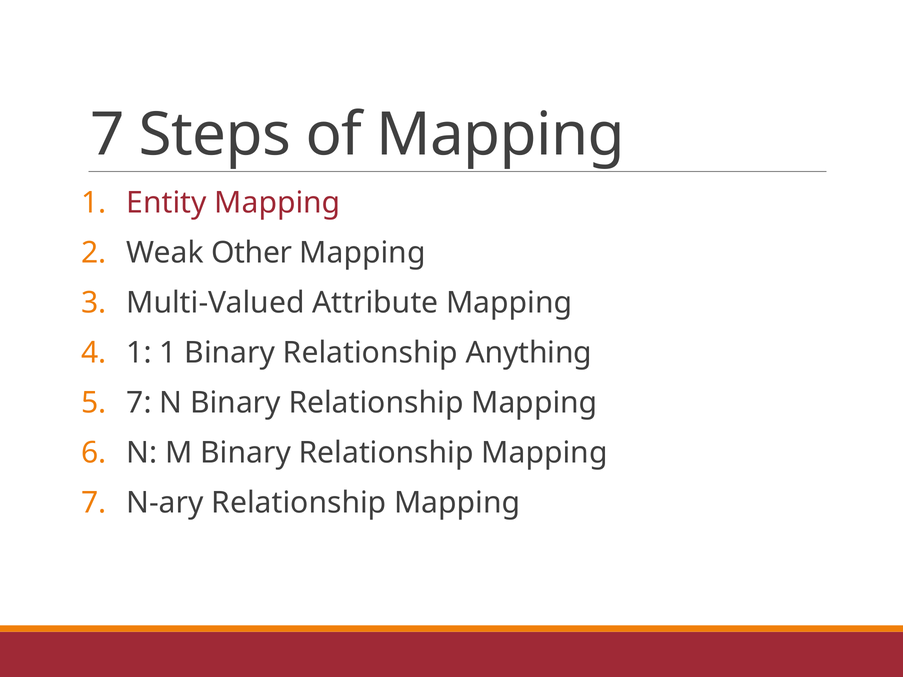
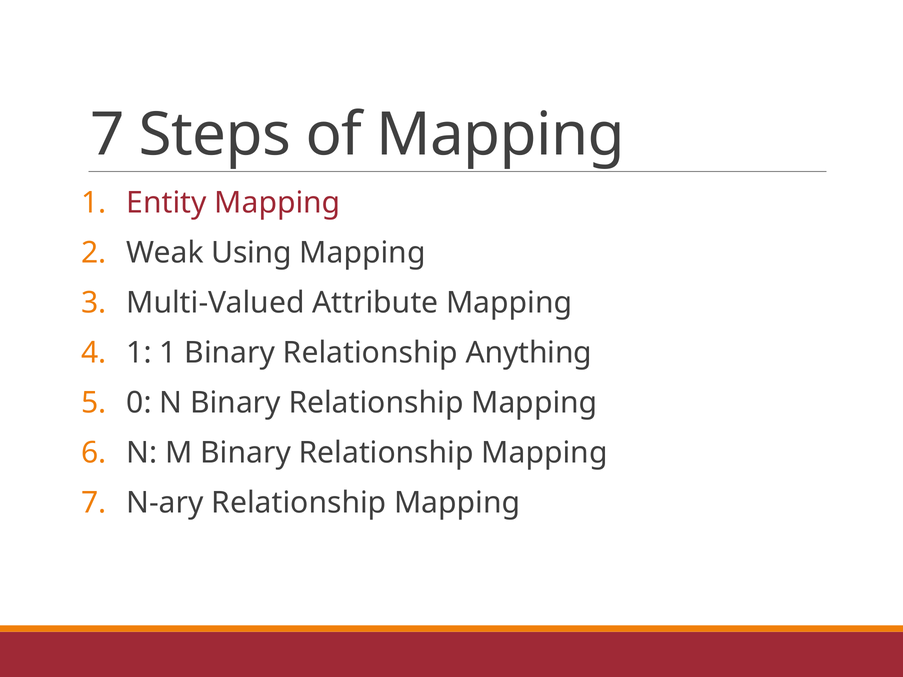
Other: Other -> Using
7 at (139, 403): 7 -> 0
